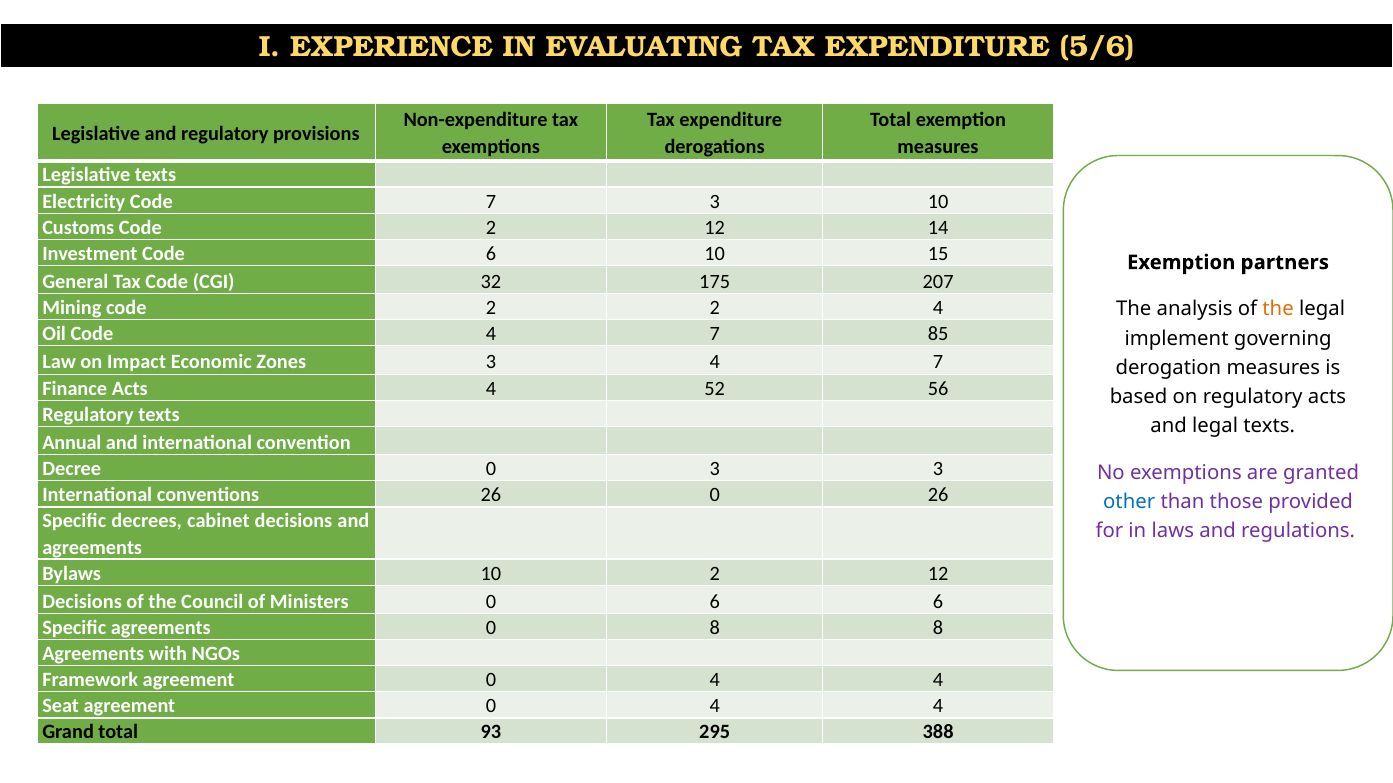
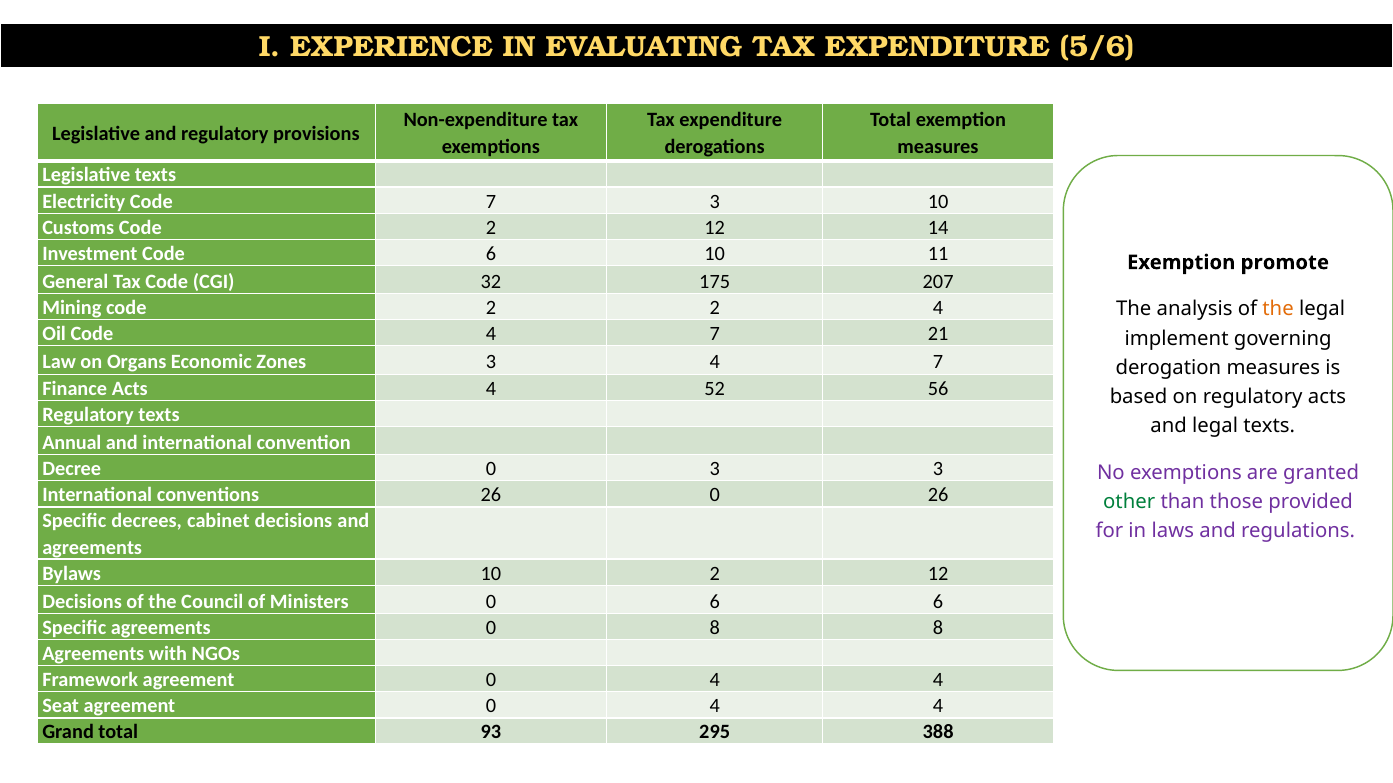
15: 15 -> 11
partners: partners -> promote
85: 85 -> 21
Impact: Impact -> Organs
other colour: blue -> green
